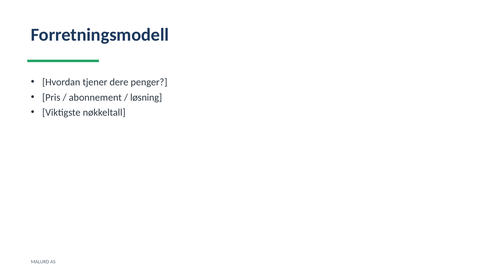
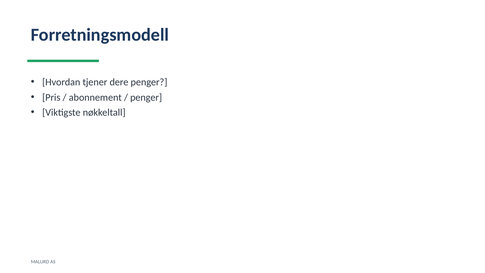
løsning at (146, 97): løsning -> penger
